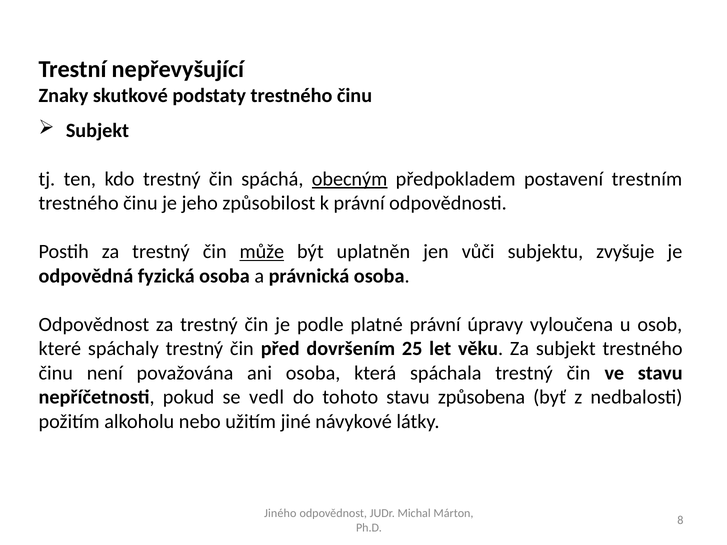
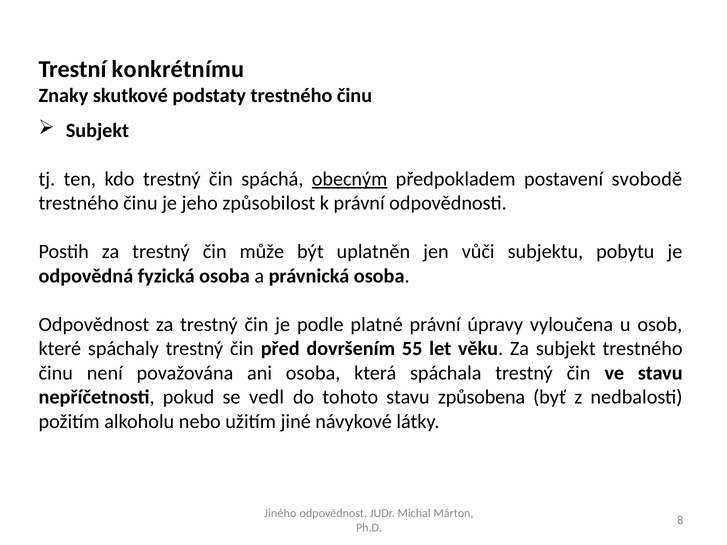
nepřevyšující: nepřevyšující -> konkrétnímu
trestním: trestním -> svobodě
může underline: present -> none
zvyšuje: zvyšuje -> pobytu
25: 25 -> 55
